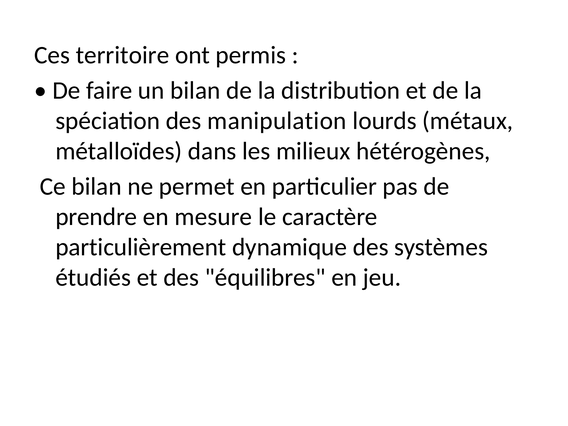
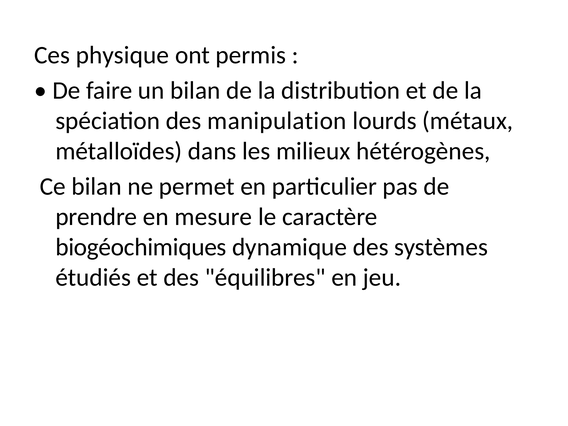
territoire: territoire -> physique
particulièrement: particulièrement -> biogéochimiques
